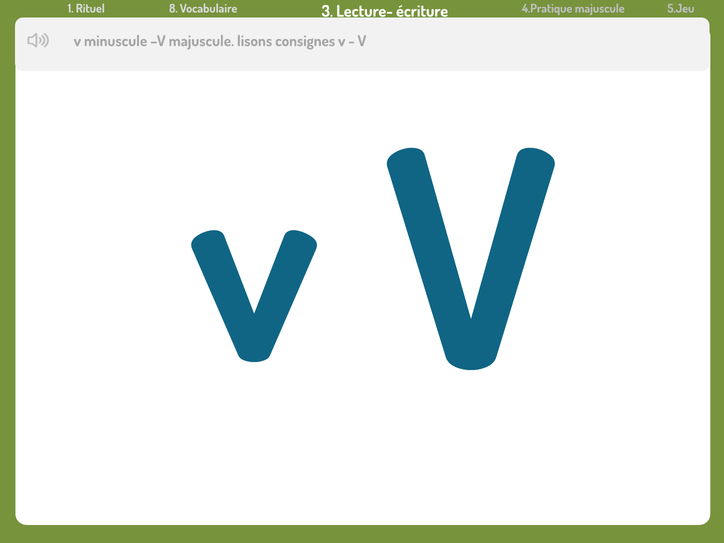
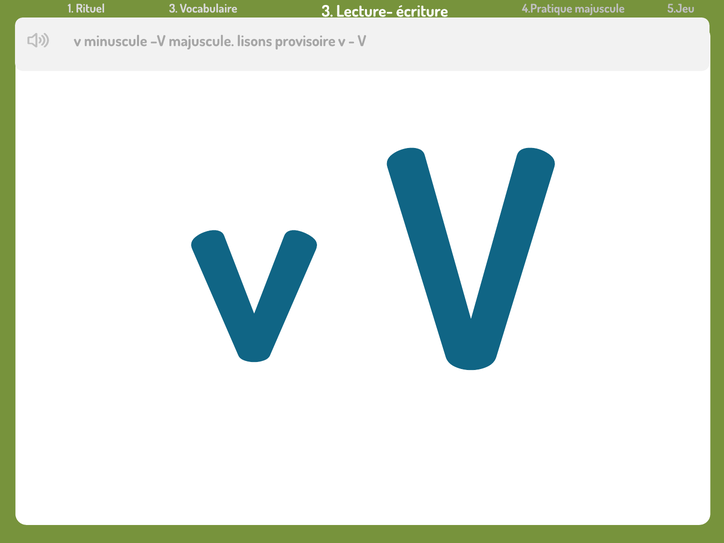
Rituel 8: 8 -> 3
consignes: consignes -> provisoire
